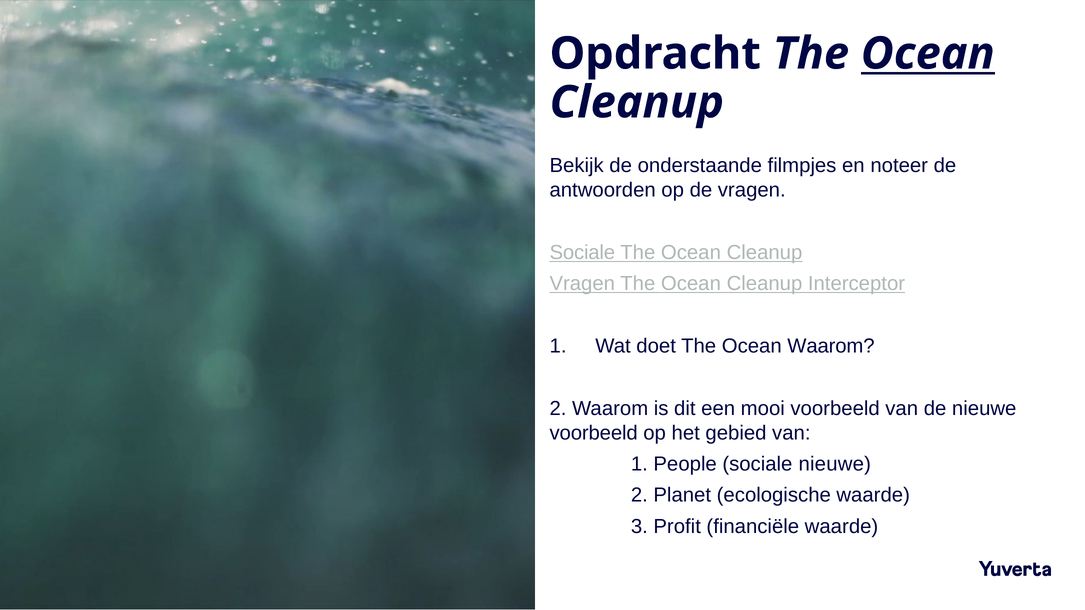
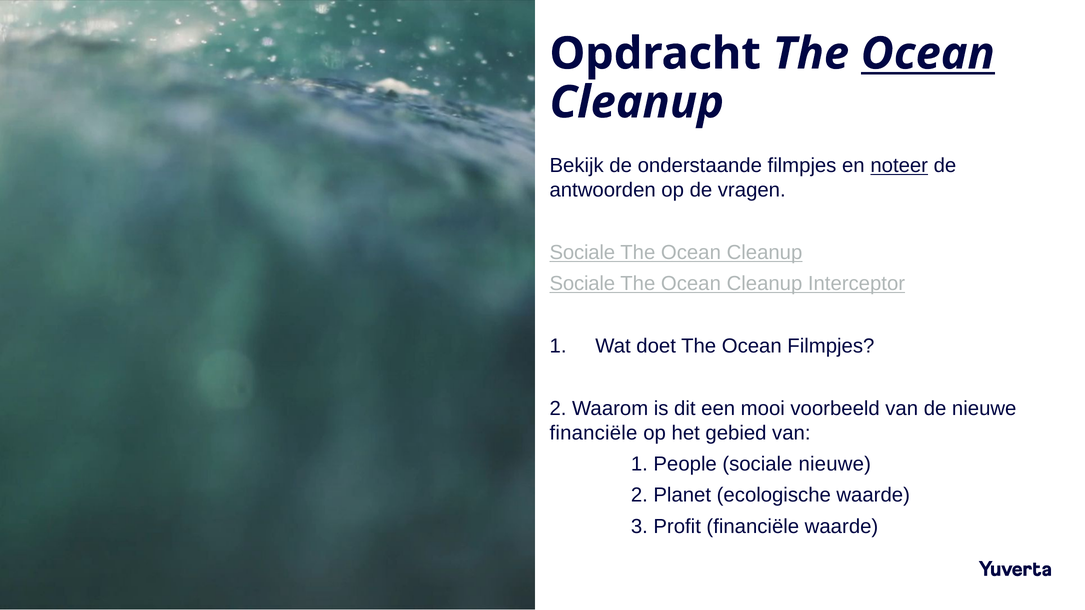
noteer underline: none -> present
Vragen at (582, 284): Vragen -> Sociale
Ocean Waarom: Waarom -> Filmpjes
voorbeeld at (594, 433): voorbeeld -> financiële
